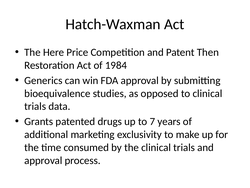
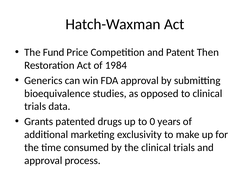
Here: Here -> Fund
7: 7 -> 0
